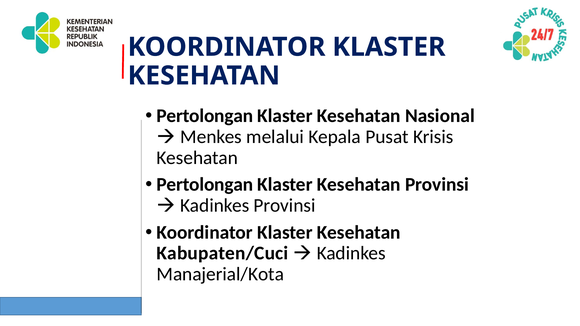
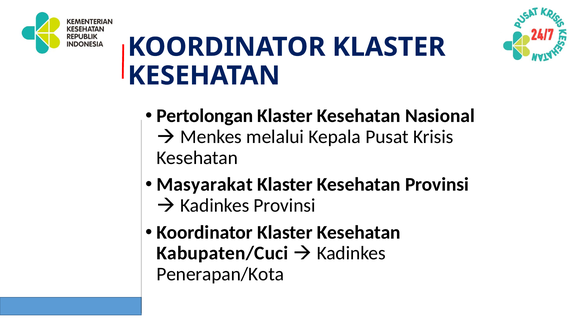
Pertolongan at (205, 185): Pertolongan -> Masyarakat
Manajerial/Kota: Manajerial/Kota -> Penerapan/Kota
